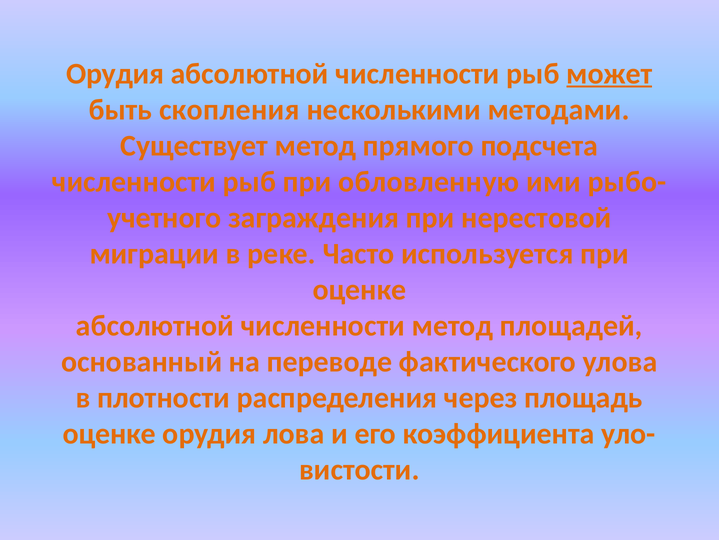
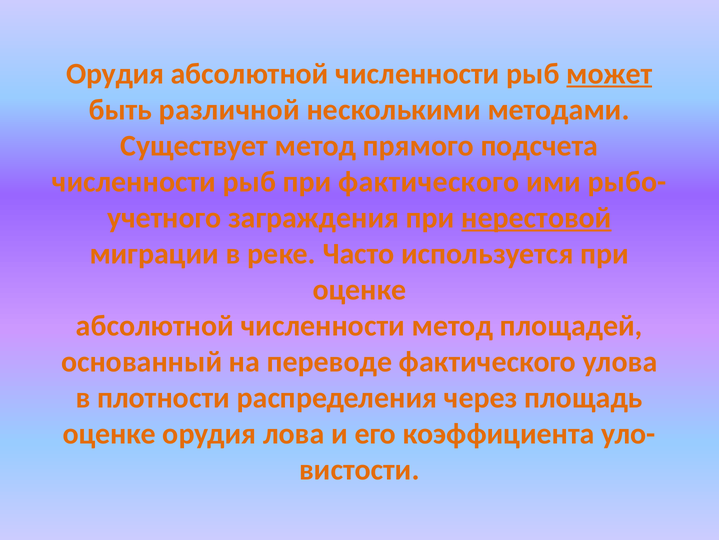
скопления: скопления -> различной
при обловленную: обловленную -> фактического
нерестовой underline: none -> present
